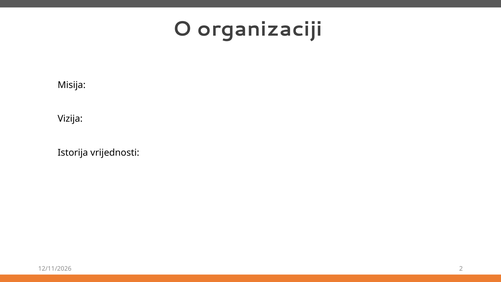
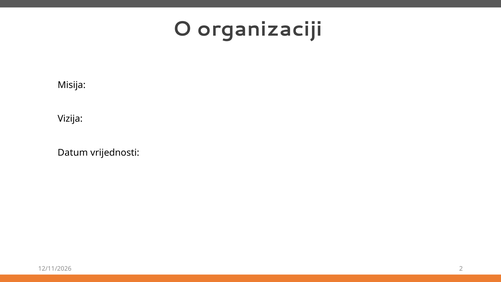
Istorija: Istorija -> Datum
